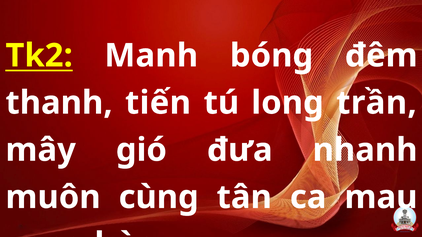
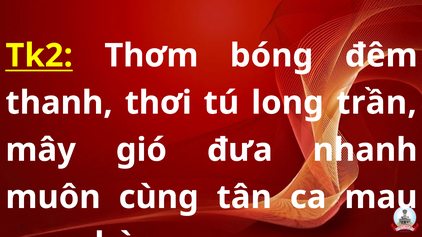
Manh: Manh -> Thơm
tiến: tiến -> thơi
